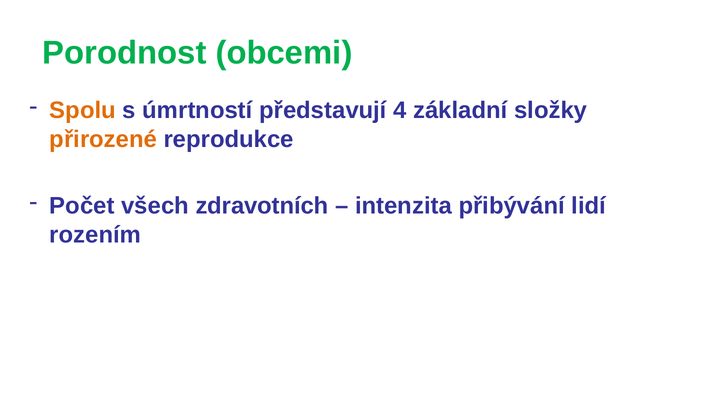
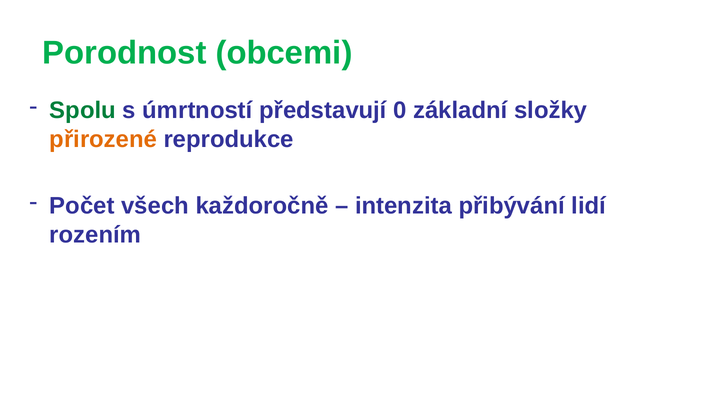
Spolu colour: orange -> green
4: 4 -> 0
zdravotních: zdravotních -> každoročně
